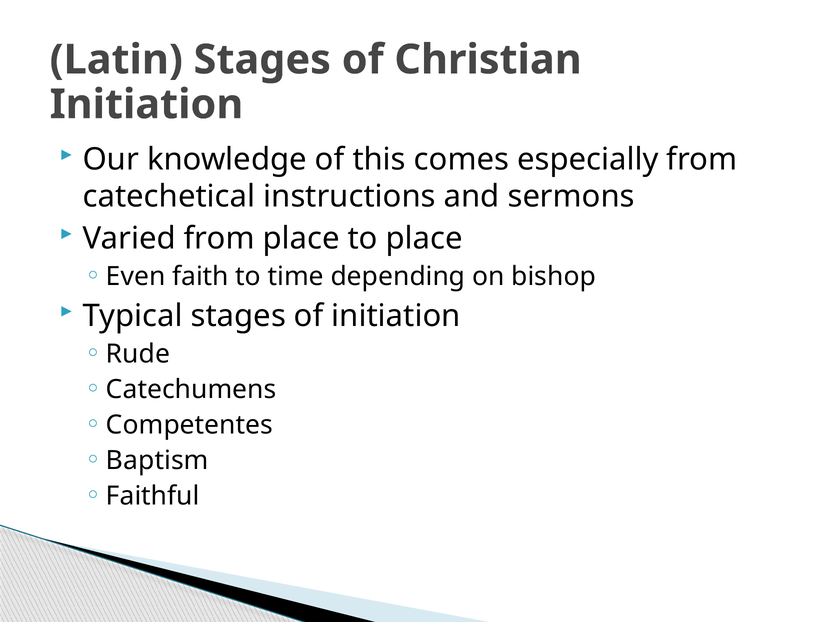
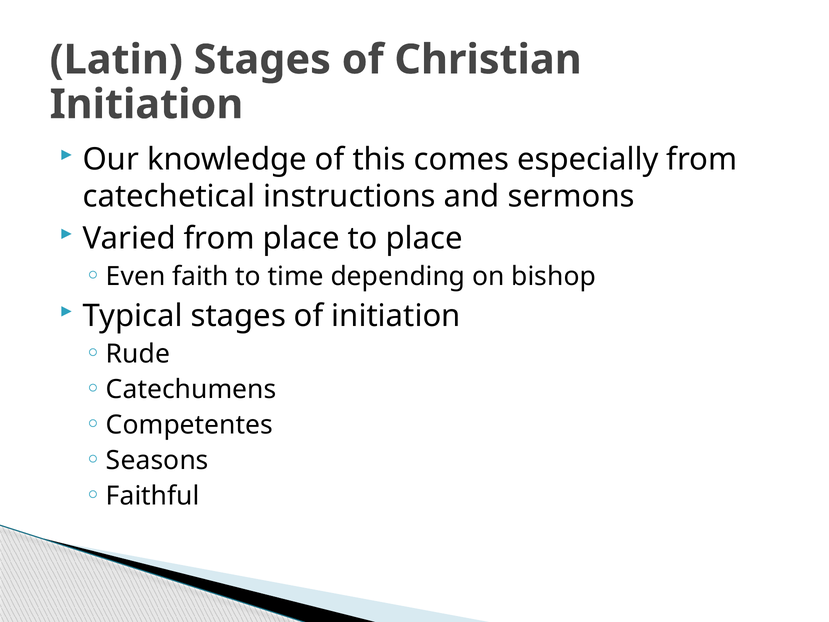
Baptism: Baptism -> Seasons
